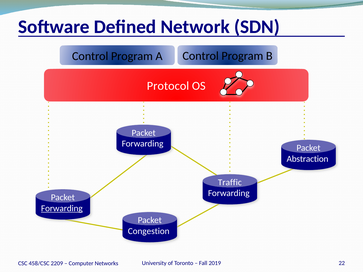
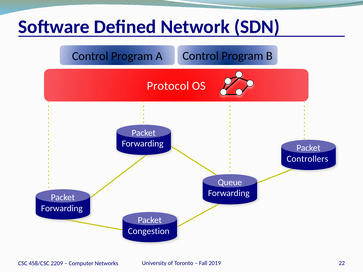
Abstraction: Abstraction -> Controllers
Traffic: Traffic -> Queue
Forwarding at (62, 209) underline: present -> none
